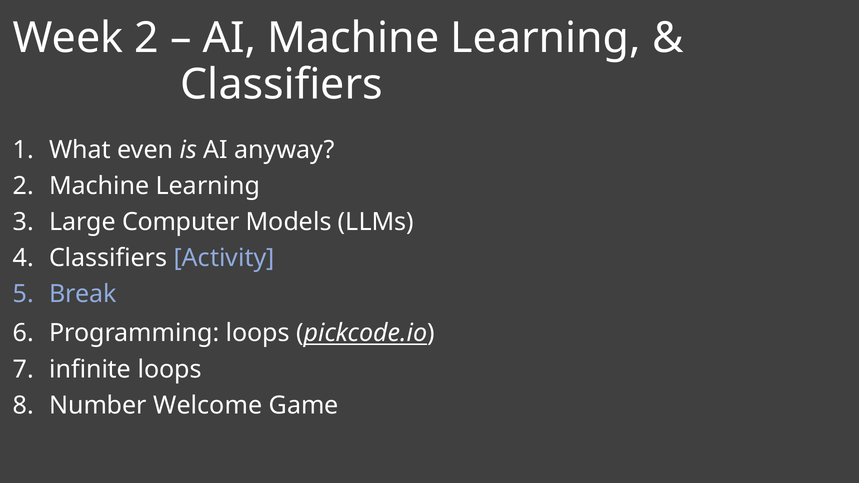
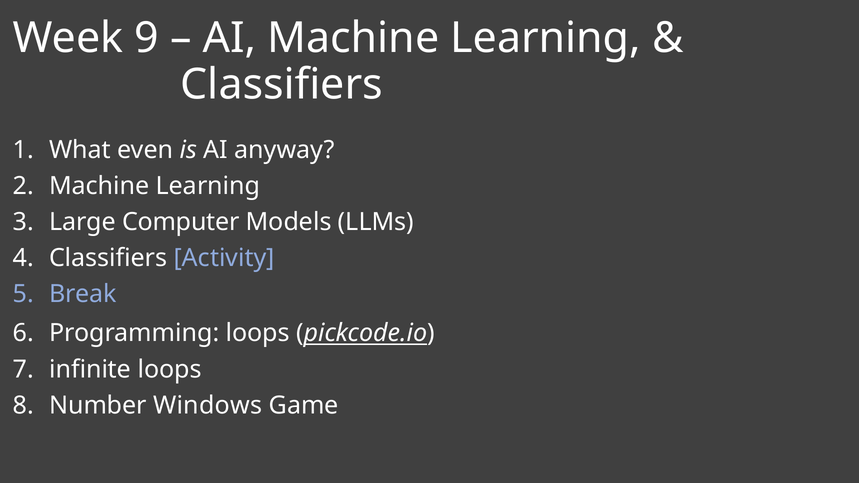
Week 2: 2 -> 9
Welcome: Welcome -> Windows
